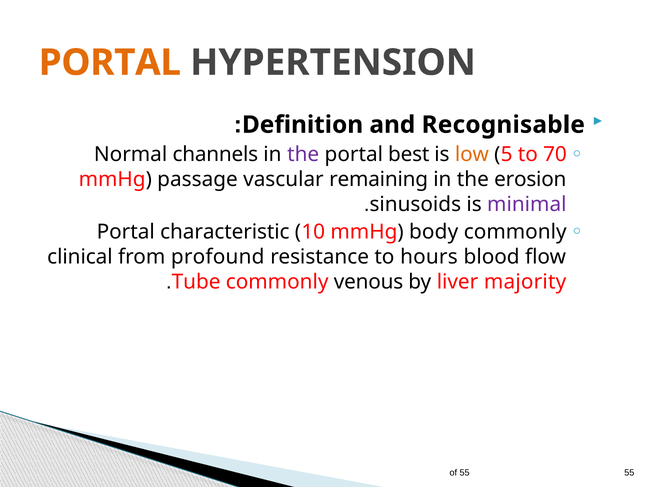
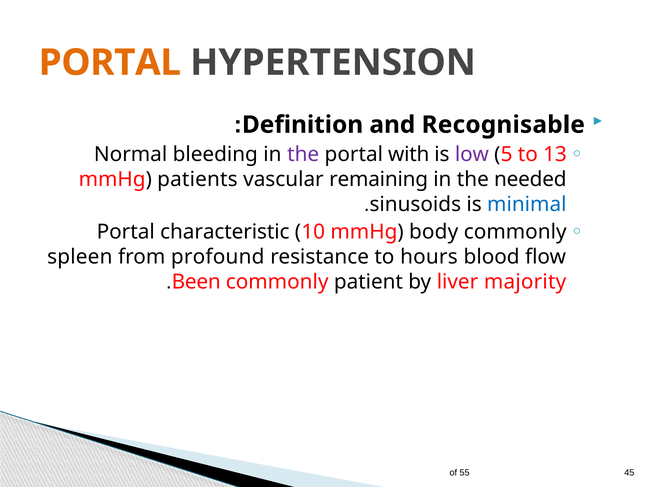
channels: channels -> bleeding
best: best -> with
low colour: orange -> purple
70: 70 -> 13
passage: passage -> patients
erosion: erosion -> needed
minimal colour: purple -> blue
clinical: clinical -> spleen
Tube: Tube -> Been
venous: venous -> patient
55 55: 55 -> 45
